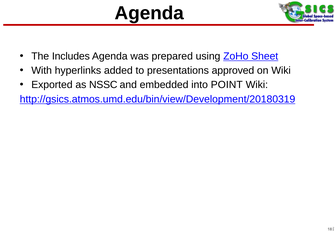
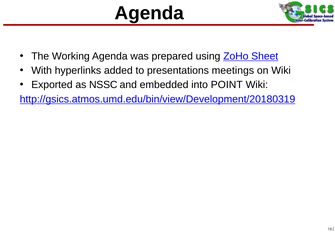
Includes: Includes -> Working
approved: approved -> meetings
